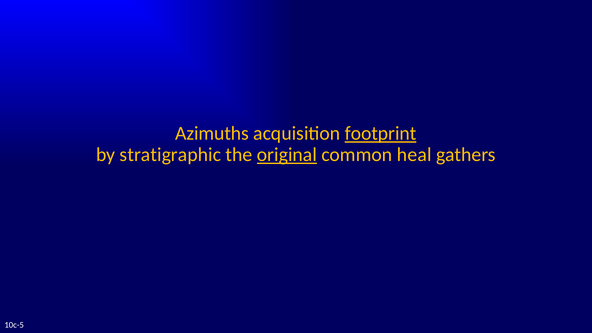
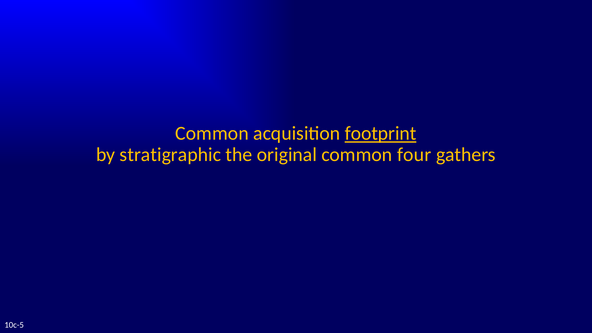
Azimuths at (212, 133): Azimuths -> Common
original underline: present -> none
heal: heal -> four
